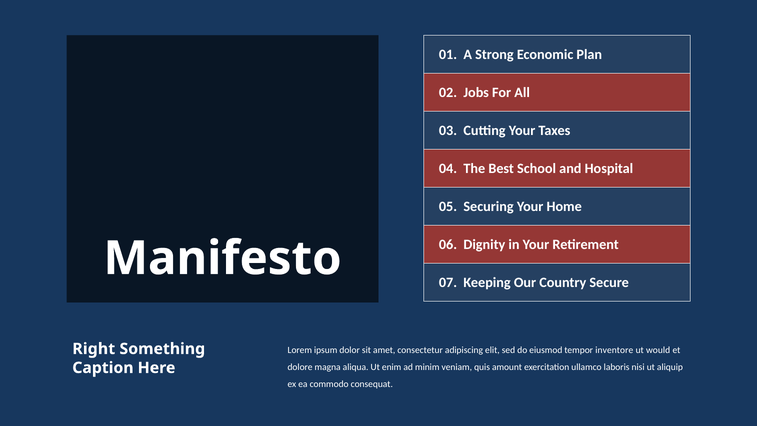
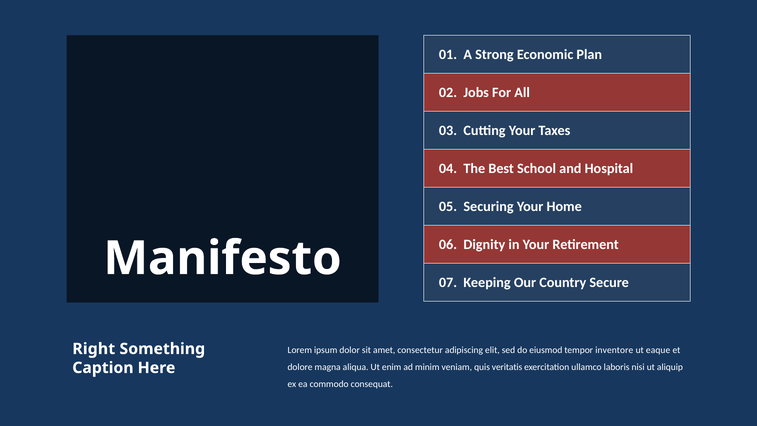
would: would -> eaque
amount: amount -> veritatis
